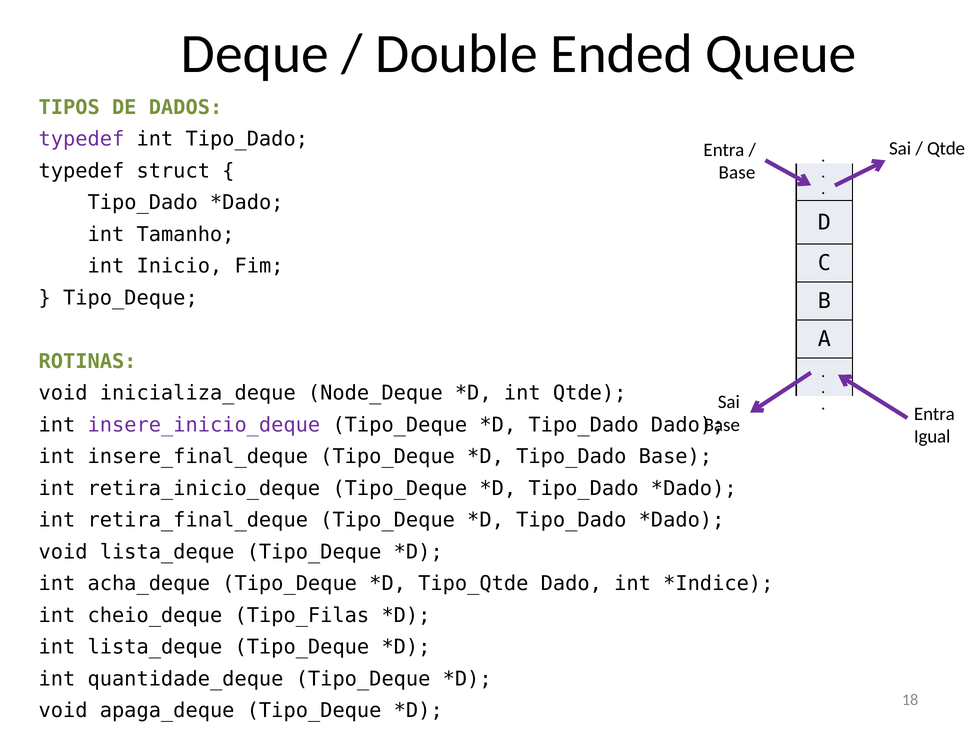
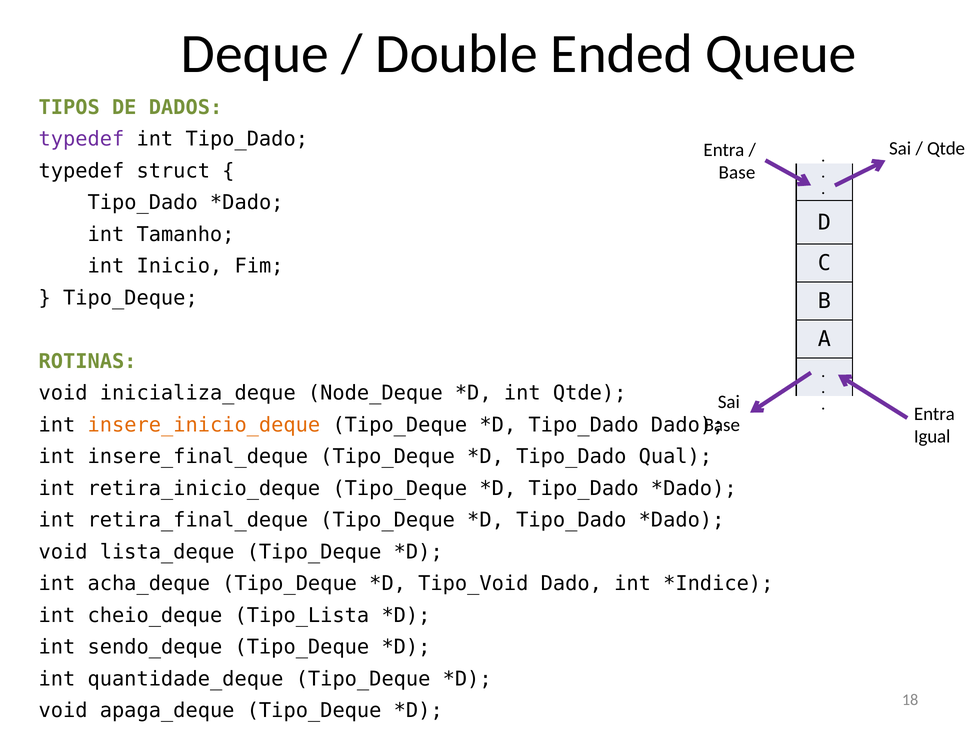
insere_inicio_deque colour: purple -> orange
Tipo_Dado Base: Base -> Qual
Tipo_Qtde: Tipo_Qtde -> Tipo_Void
Tipo_Filas: Tipo_Filas -> Tipo_Lista
int lista_deque: lista_deque -> sendo_deque
